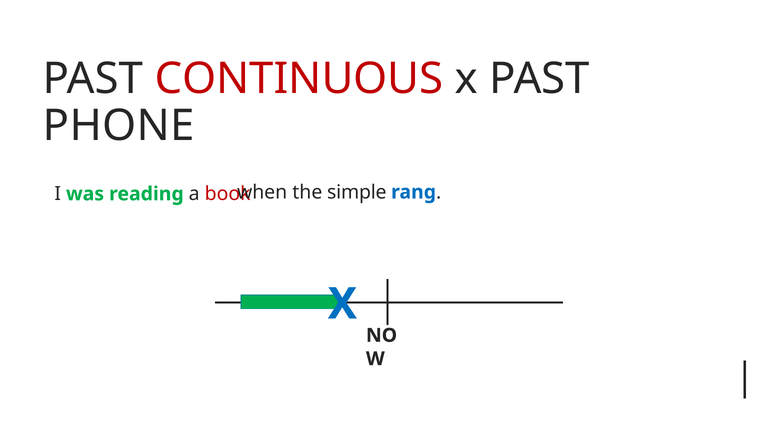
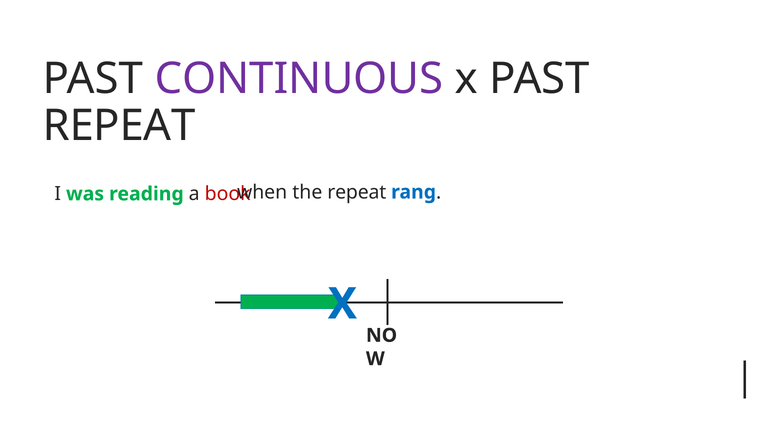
CONTINUOUS colour: red -> purple
PHONE at (119, 126): PHONE -> REPEAT
the simple: simple -> repeat
